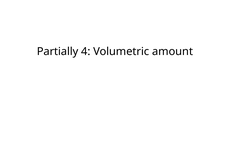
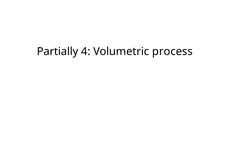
amount: amount -> process
